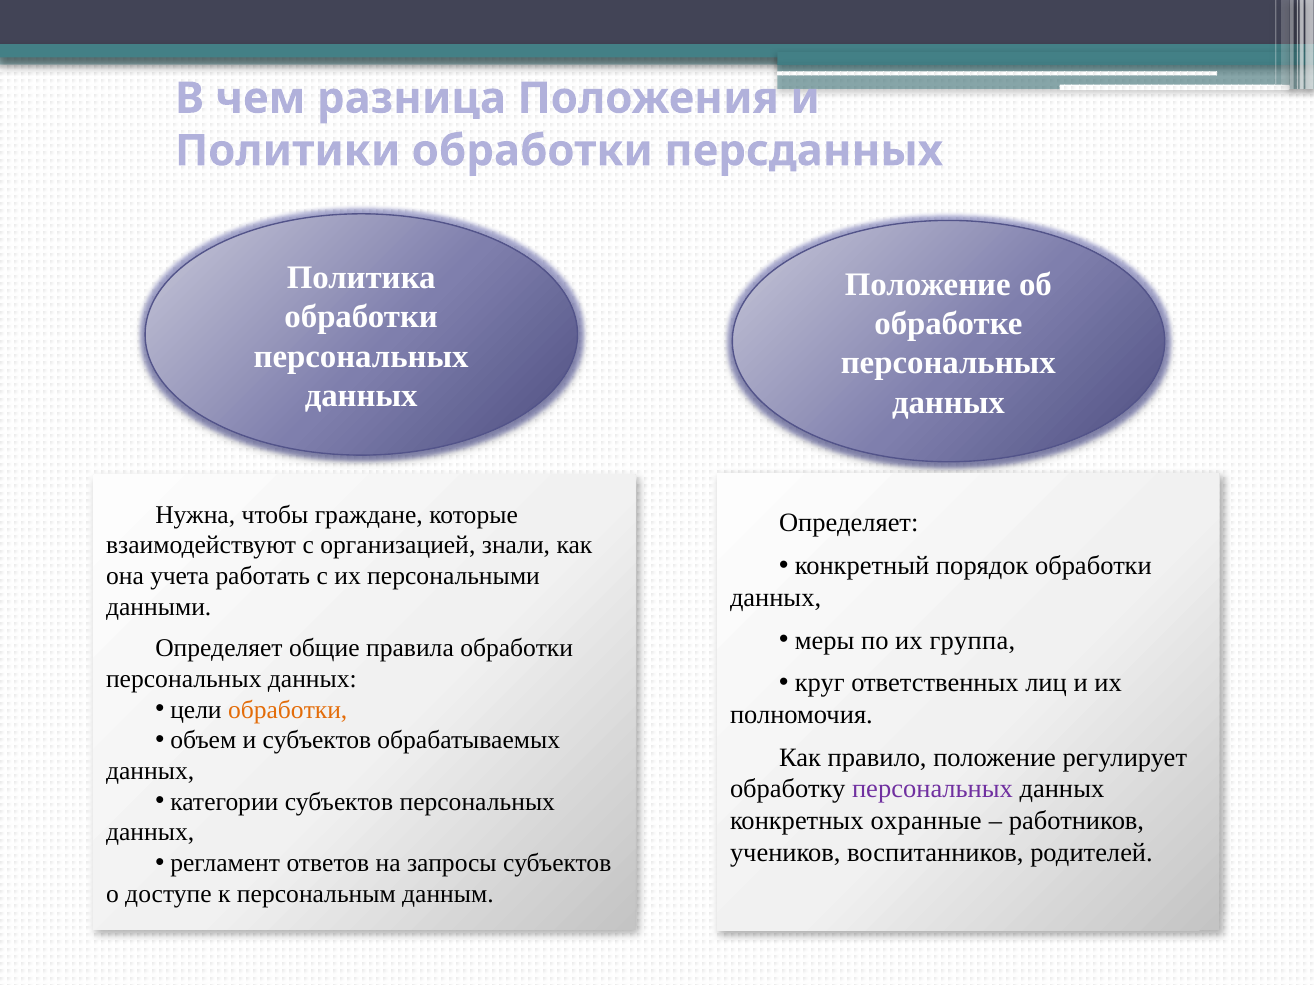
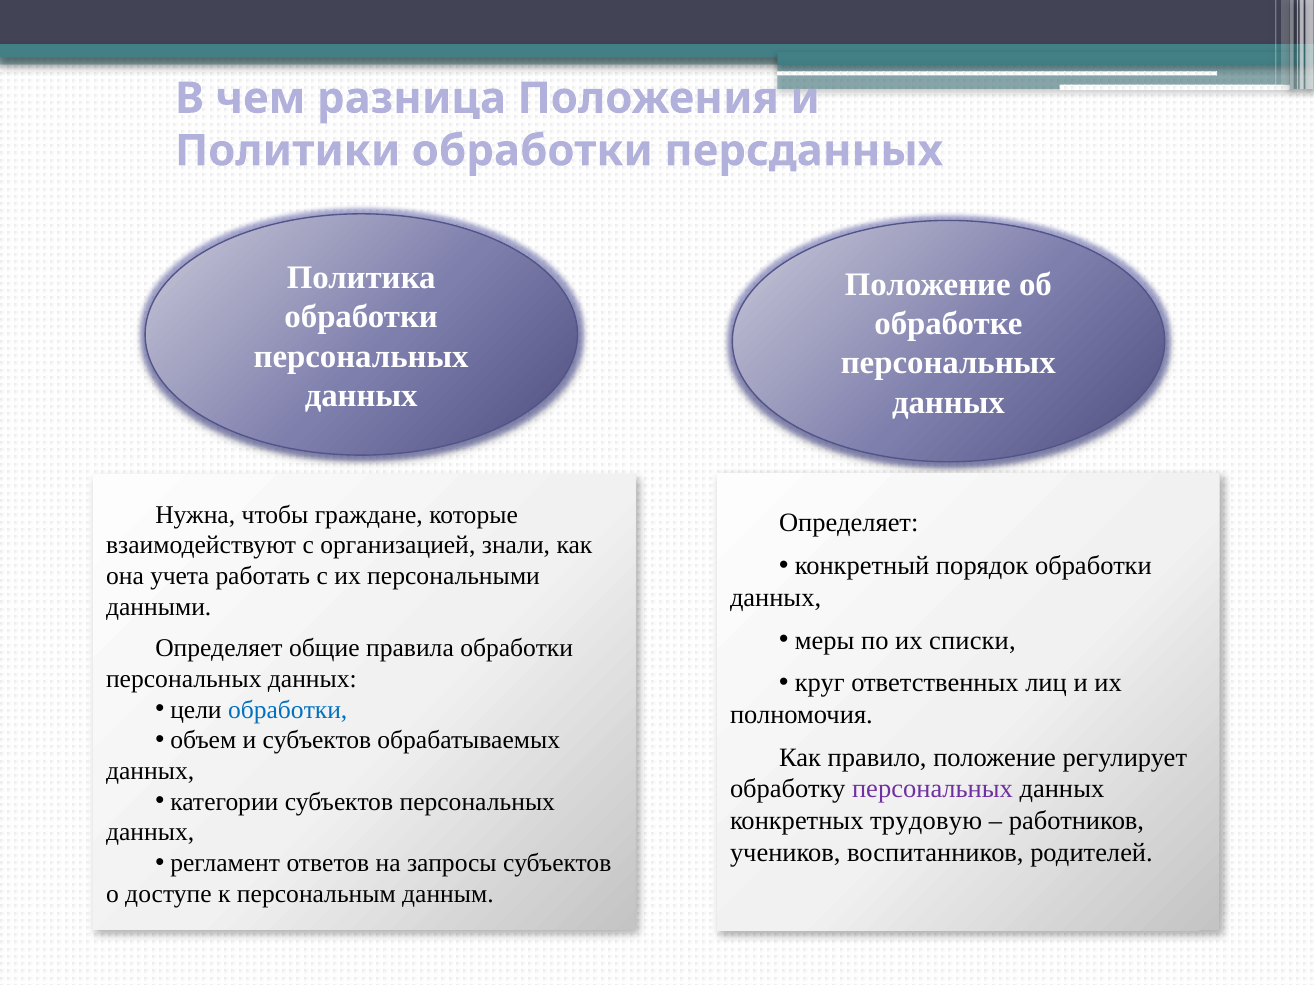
группа: группа -> списки
обработки at (288, 710) colour: orange -> blue
охранные: охранные -> трудовую
